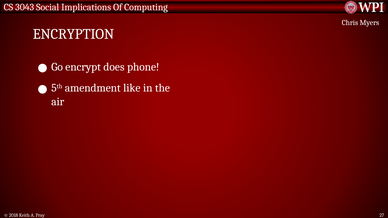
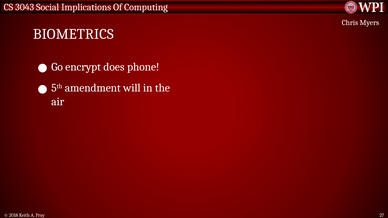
ENCRYPTION: ENCRYPTION -> BIOMETRICS
like: like -> will
